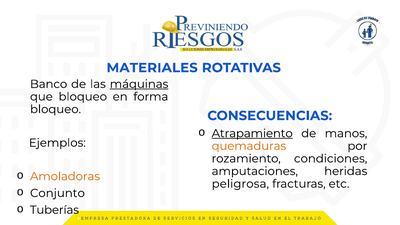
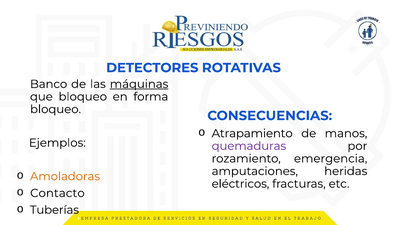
MATERIALES: MATERIALES -> DETECTORES
Atrapamiento underline: present -> none
quemaduras colour: orange -> purple
condiciones: condiciones -> emergencia
peligrosa: peligrosa -> eléctricos
Conjunto: Conjunto -> Contacto
